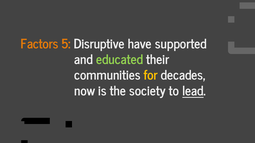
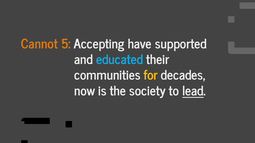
Factors: Factors -> Cannot
Disruptive: Disruptive -> Accepting
educated colour: light green -> light blue
